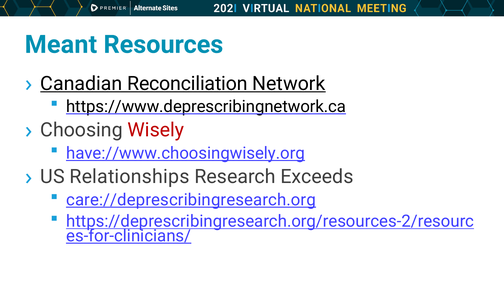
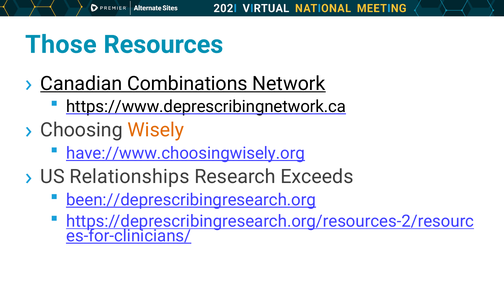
Meant: Meant -> Those
Reconciliation: Reconciliation -> Combinations
Wisely colour: red -> orange
care://deprescribingresearch.org: care://deprescribingresearch.org -> been://deprescribingresearch.org
